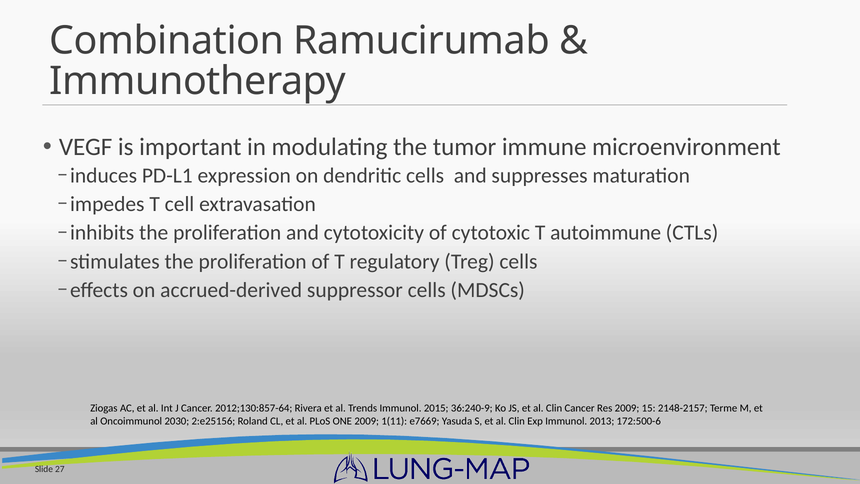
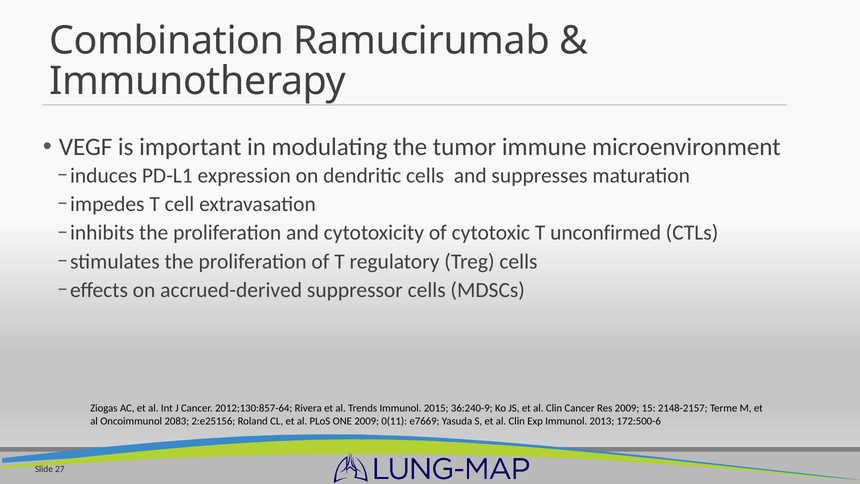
autoimmune: autoimmune -> unconfirmed
2030: 2030 -> 2083
1(11: 1(11 -> 0(11
